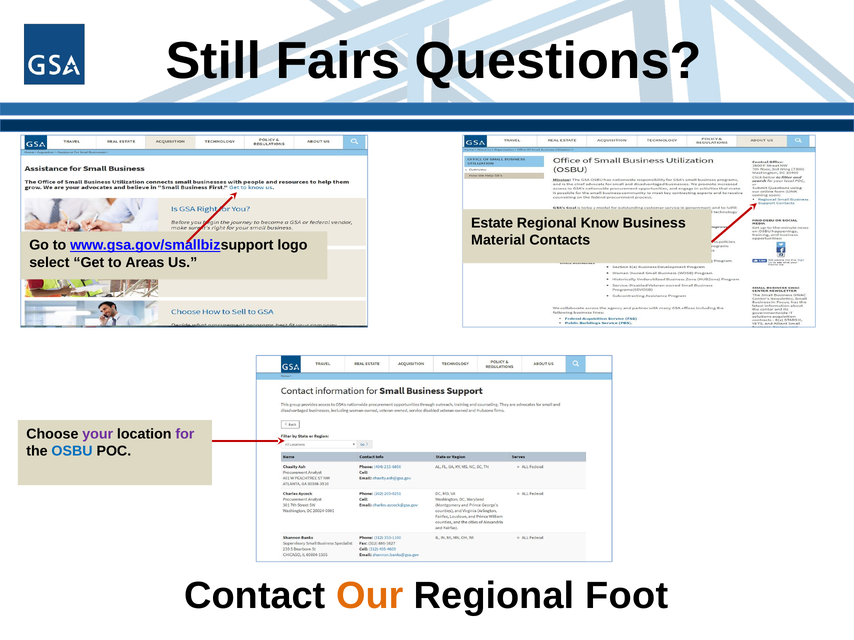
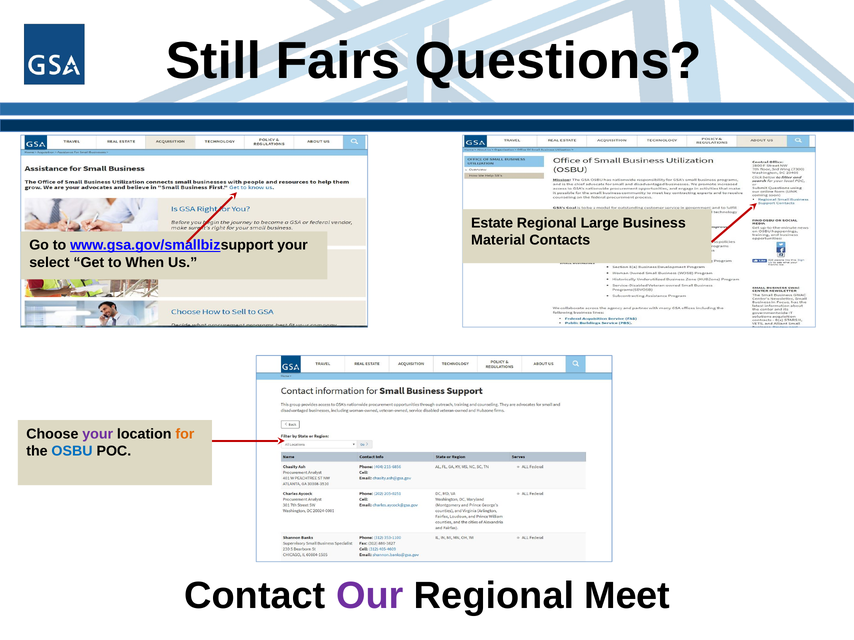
Know: Know -> Large
www.gsa.gov/smallbizsupport logo: logo -> your
Areas: Areas -> When
for colour: purple -> orange
Our colour: orange -> purple
Foot: Foot -> Meet
